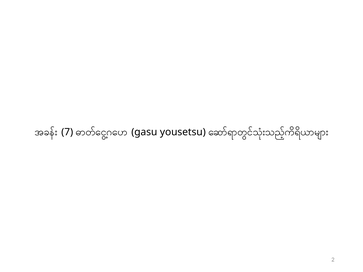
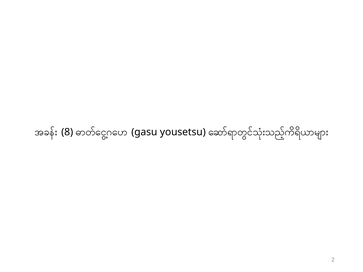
7: 7 -> 8
